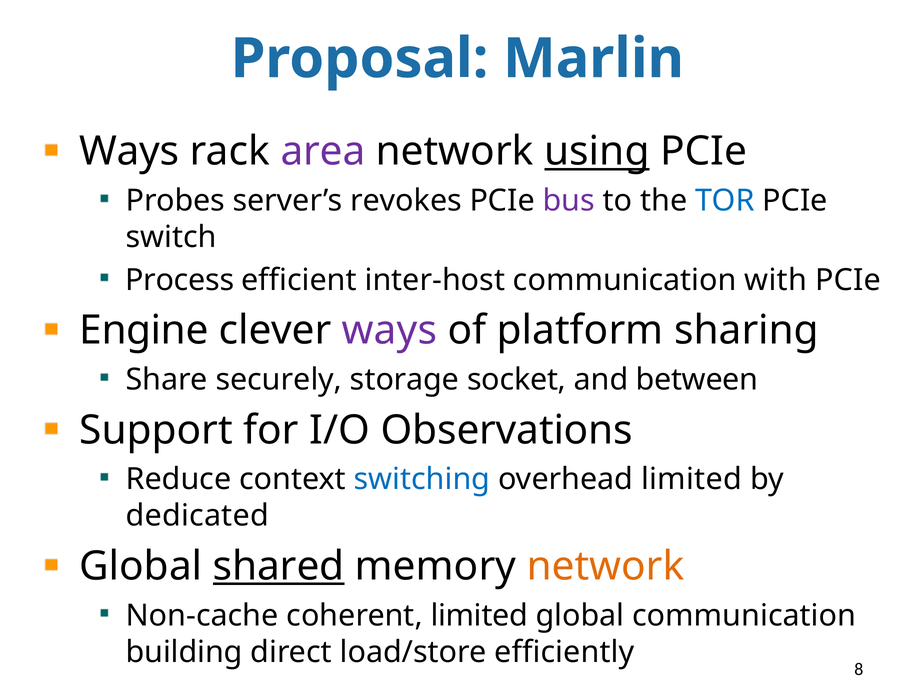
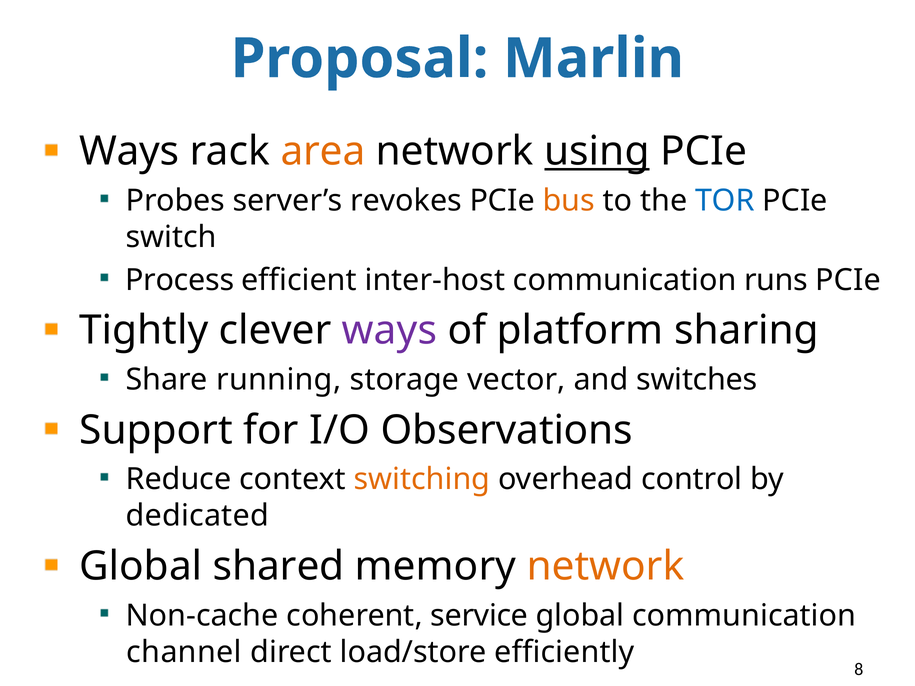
area colour: purple -> orange
bus colour: purple -> orange
with: with -> runs
Engine: Engine -> Tightly
securely: securely -> running
socket: socket -> vector
between: between -> switches
switching colour: blue -> orange
overhead limited: limited -> control
shared underline: present -> none
coherent limited: limited -> service
building: building -> channel
